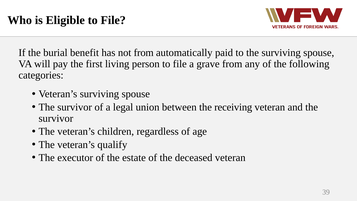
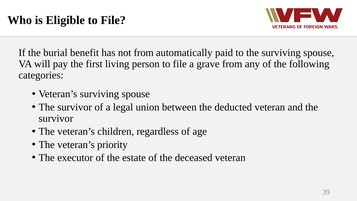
receiving: receiving -> deducted
qualify: qualify -> priority
